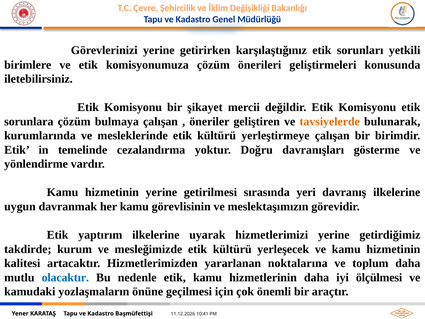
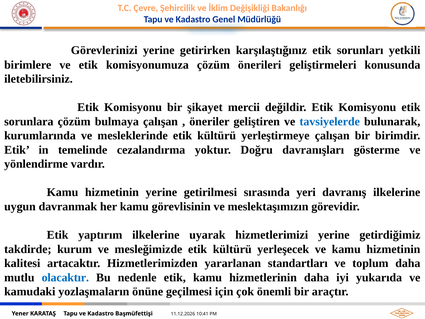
tavsiyelerde colour: orange -> blue
noktalarına: noktalarına -> standartları
ölçülmesi: ölçülmesi -> yukarıda
